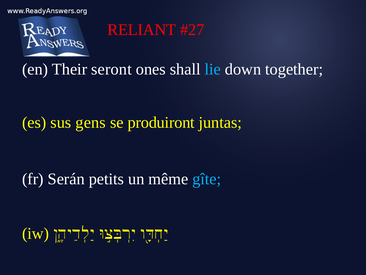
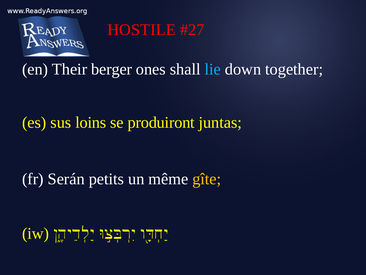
RELIANT: RELIANT -> HOSTILE
seront: seront -> berger
gens: gens -> loins
gîte colour: light blue -> yellow
